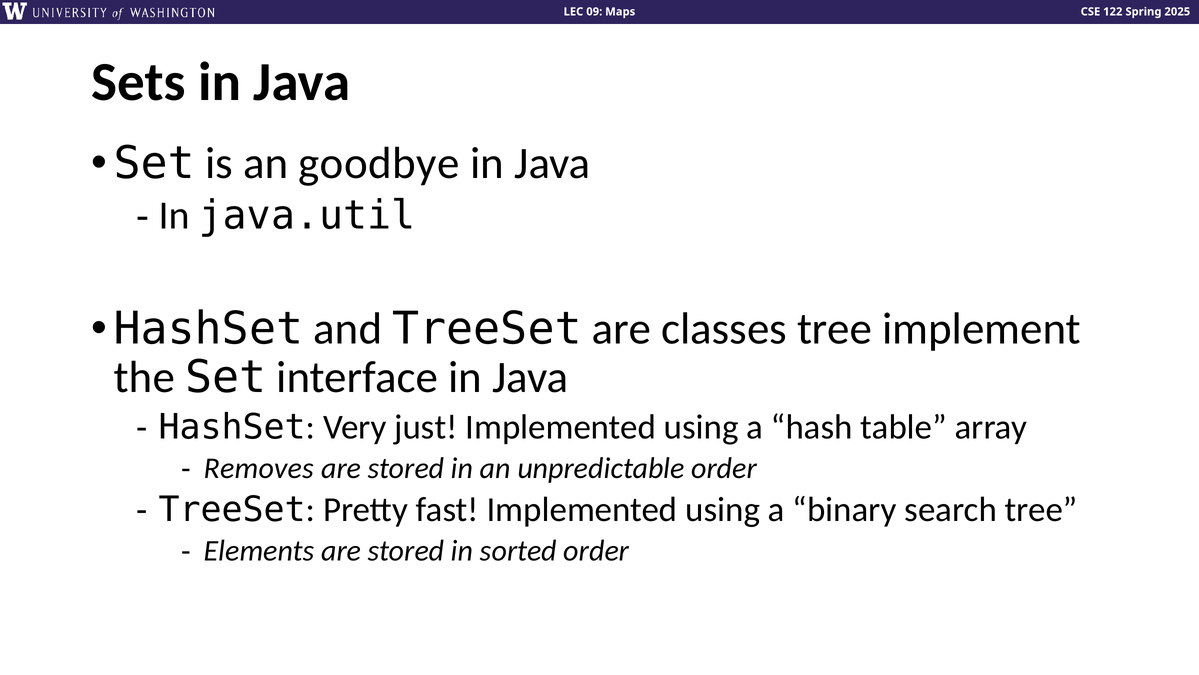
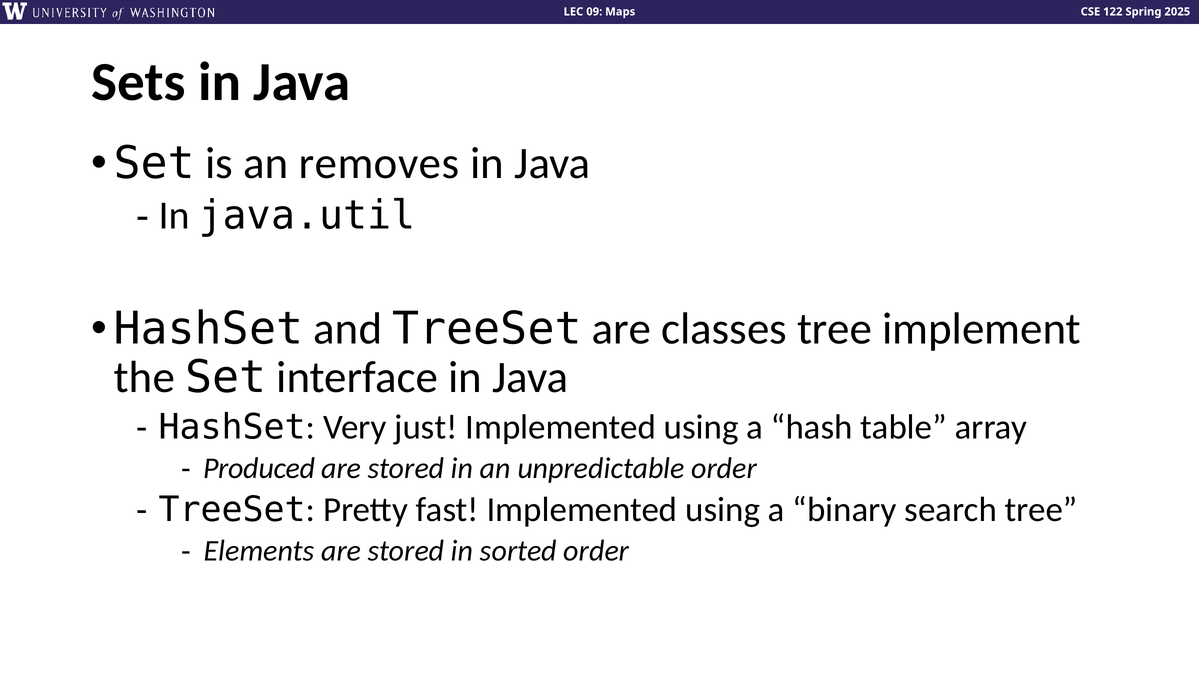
goodbye: goodbye -> removes
Removes: Removes -> Produced
